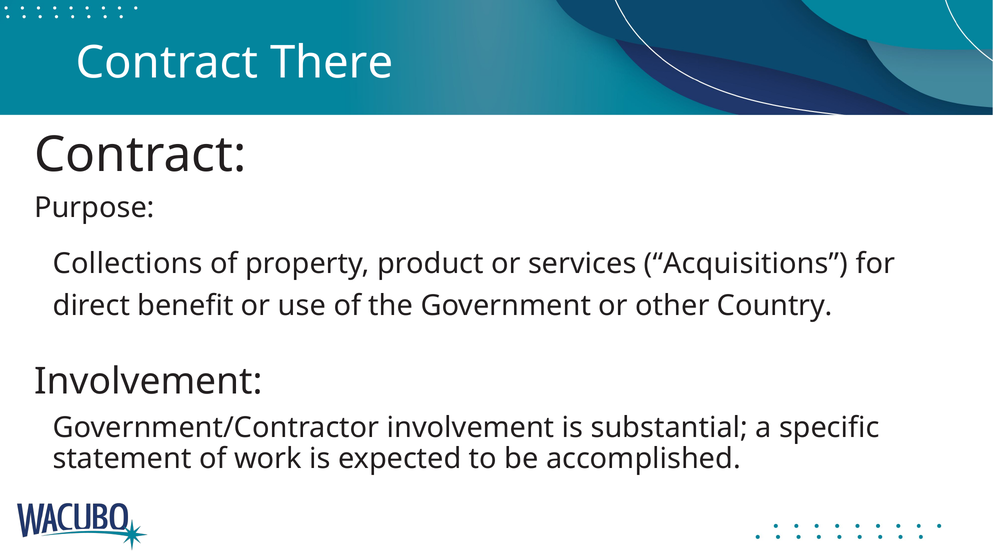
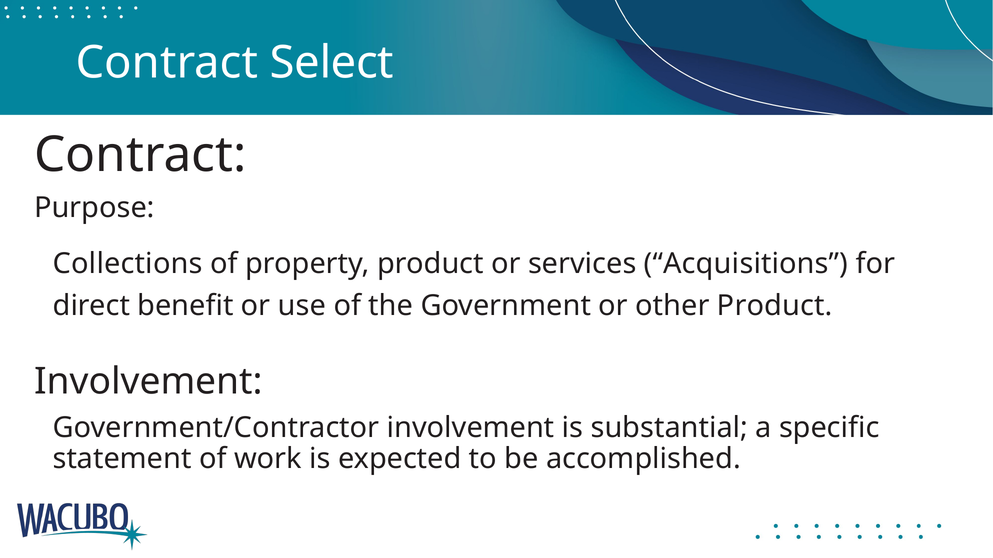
There: There -> Select
other Country: Country -> Product
